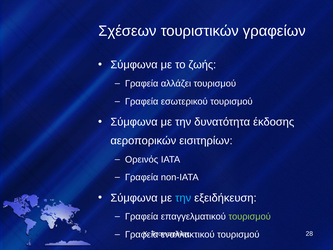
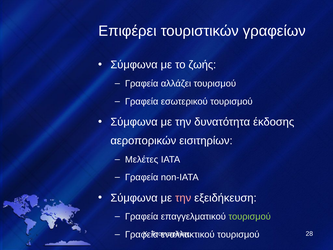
Σχέσεων: Σχέσεων -> Επιφέρει
Ορεινός: Ορεινός -> Μελέτες
την at (183, 198) colour: light blue -> pink
